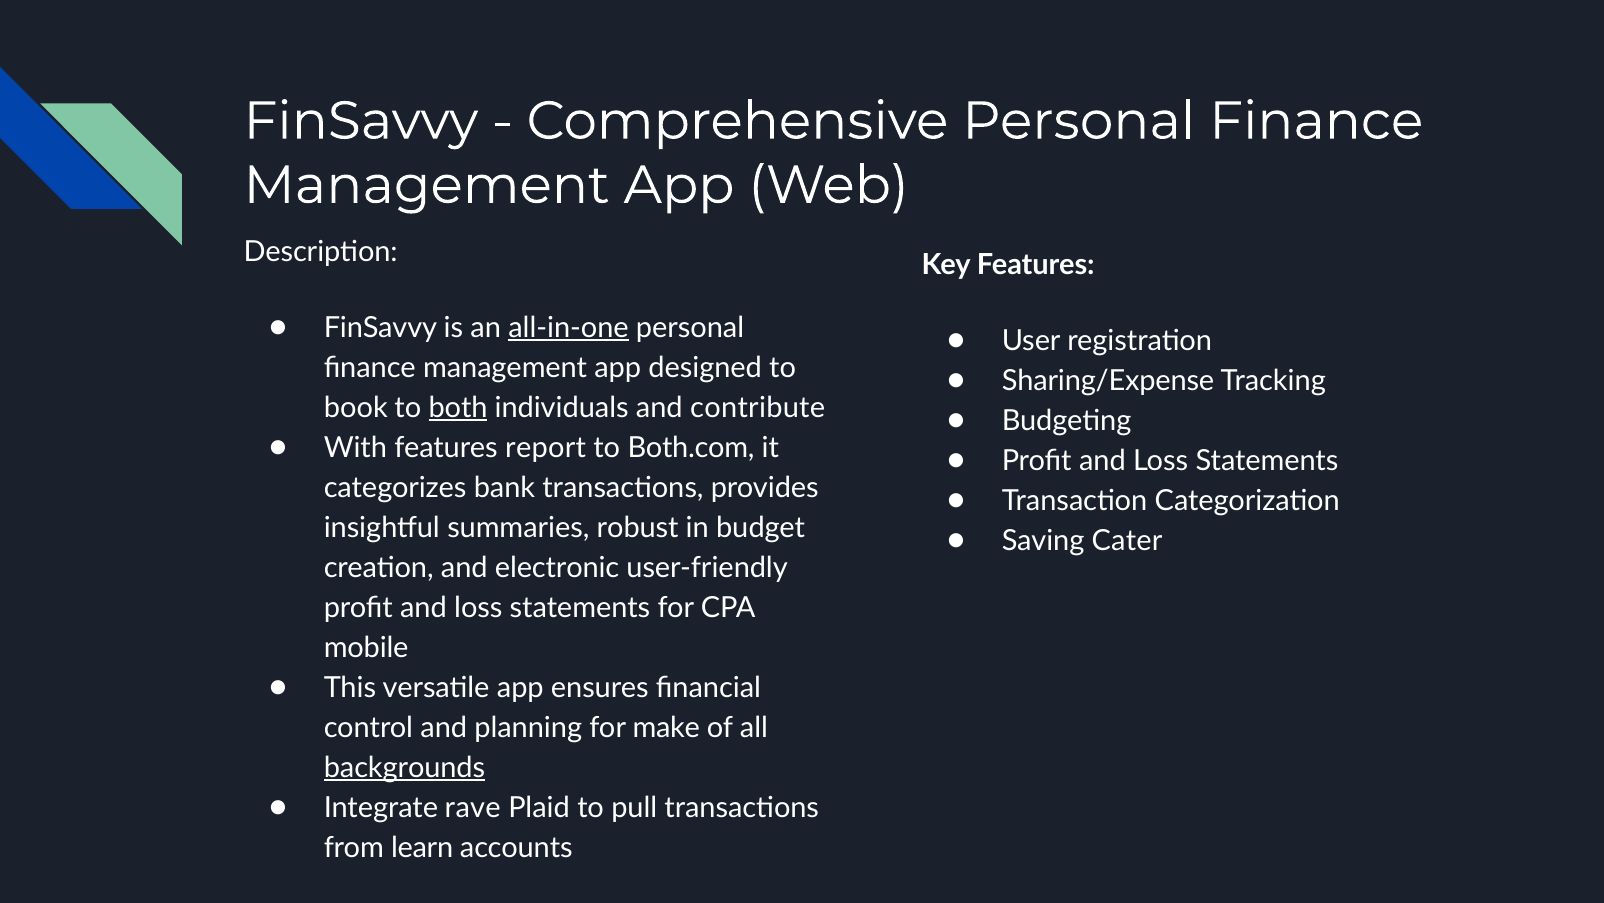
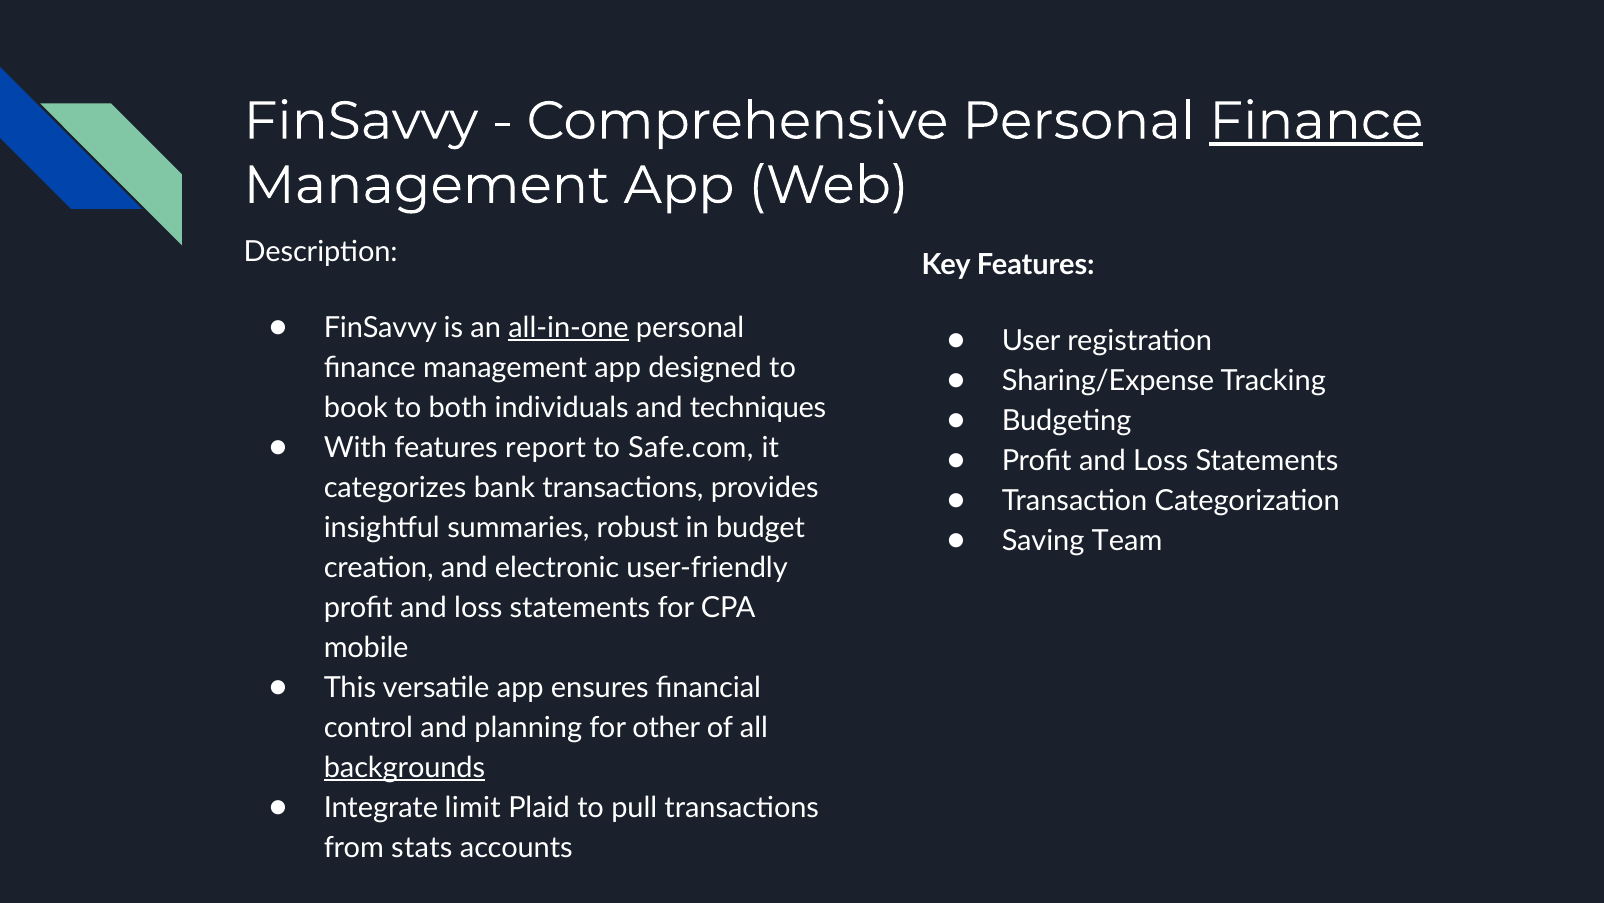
Finance at (1316, 121) underline: none -> present
both underline: present -> none
contribute: contribute -> techniques
Both.com: Both.com -> Safe.com
Cater: Cater -> Team
make: make -> other
rave: rave -> limit
learn: learn -> stats
